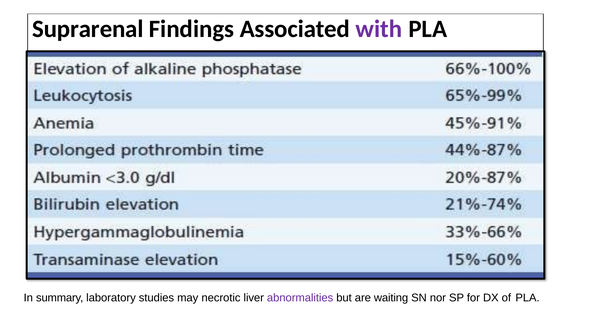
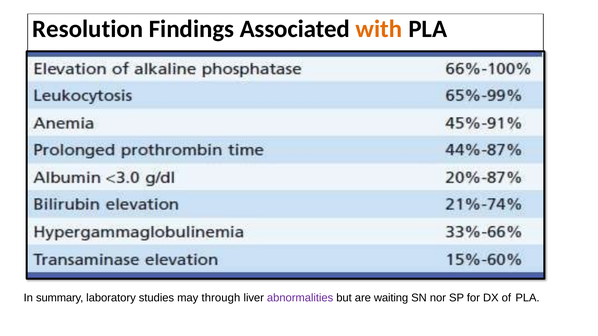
Suprarenal: Suprarenal -> Resolution
with colour: purple -> orange
necrotic: necrotic -> through
